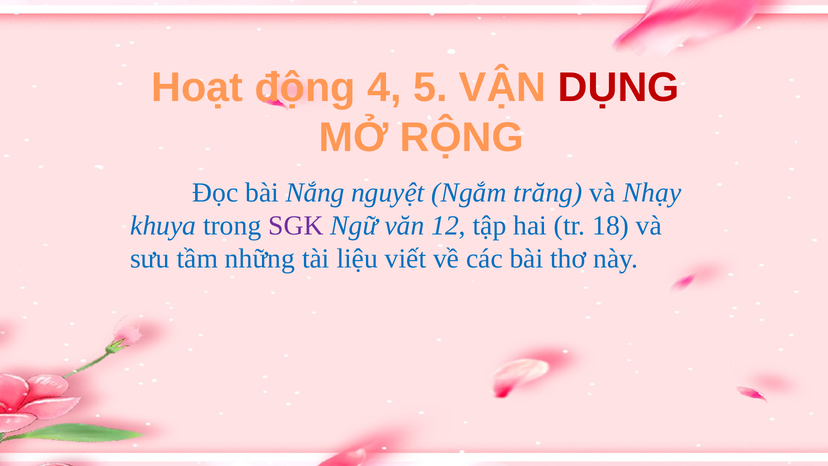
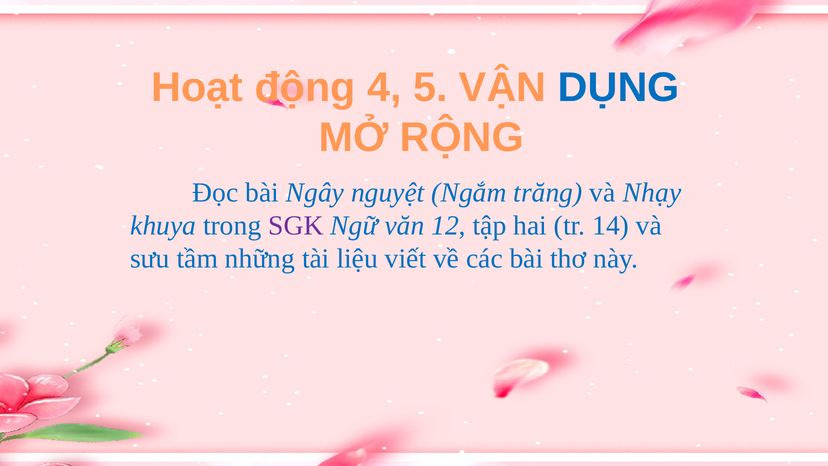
DỤNG colour: red -> blue
Nắng: Nắng -> Ngây
18: 18 -> 14
